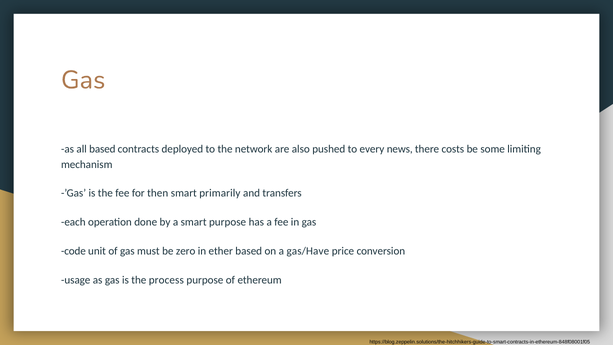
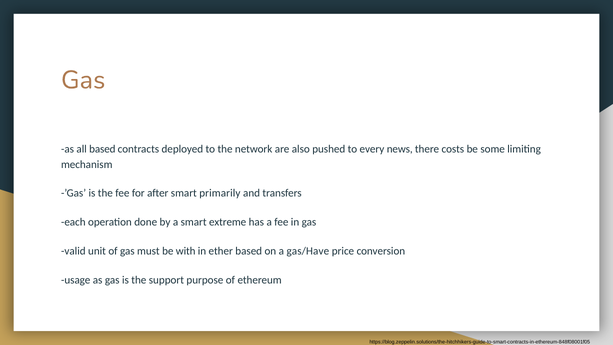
then: then -> after
smart purpose: purpose -> extreme
code: code -> valid
zero: zero -> with
process: process -> support
